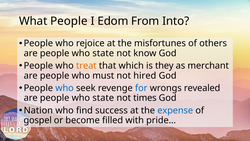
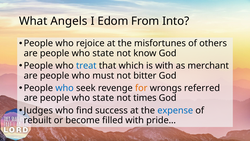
What People: People -> Angels
treat colour: orange -> blue
is they: they -> with
hired: hired -> bitter
for colour: blue -> orange
revealed: revealed -> referred
Nation: Nation -> Judges
gospel: gospel -> rebuilt
